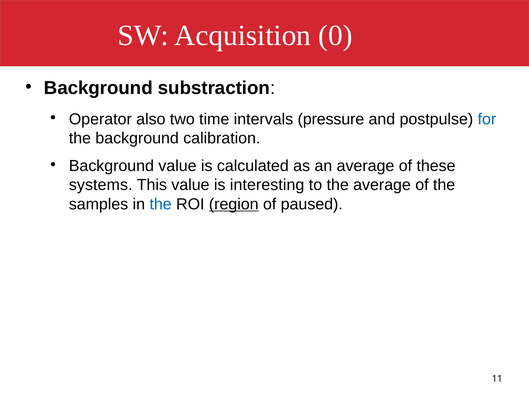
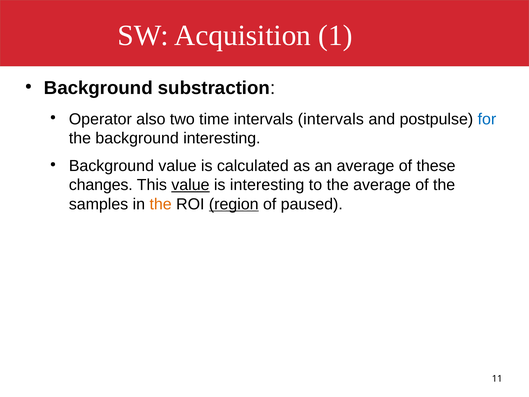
0: 0 -> 1
intervals pressure: pressure -> intervals
background calibration: calibration -> interesting
systems: systems -> changes
value at (190, 185) underline: none -> present
the at (161, 204) colour: blue -> orange
